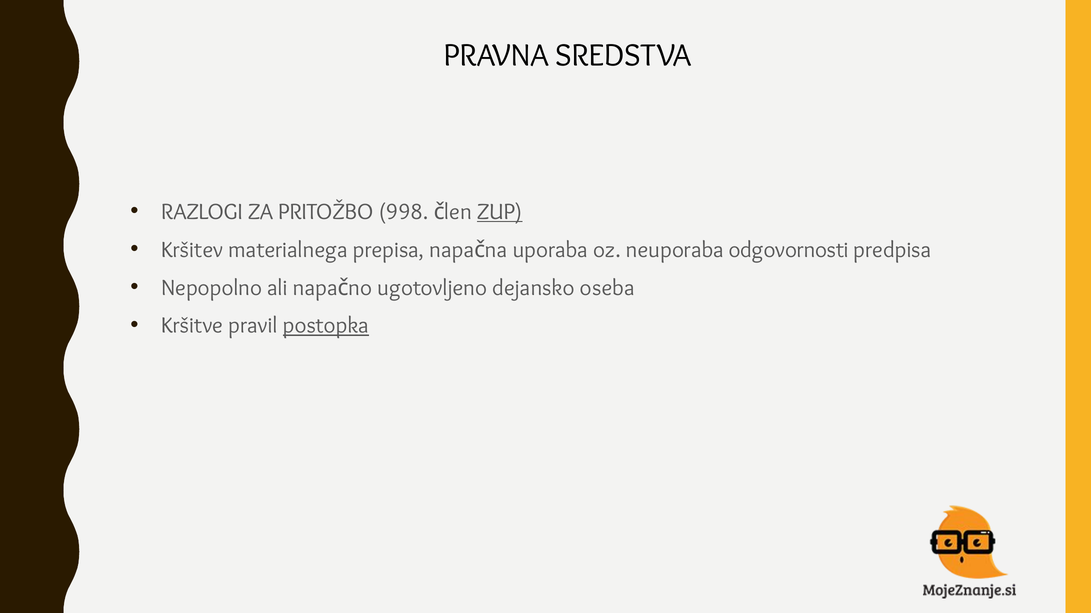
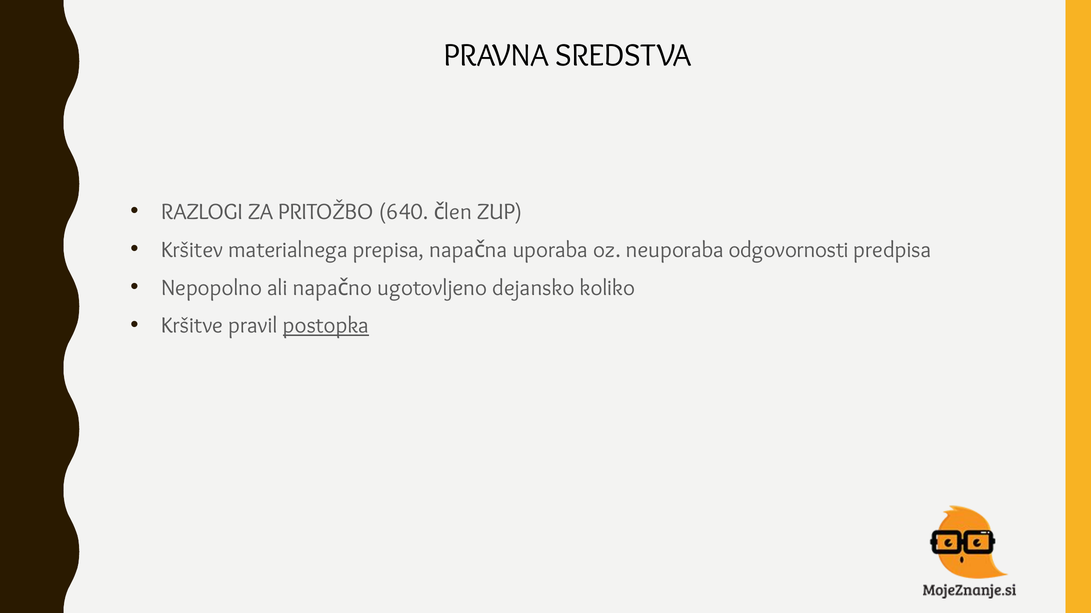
998: 998 -> 640
ZUP underline: present -> none
oseba: oseba -> koliko
